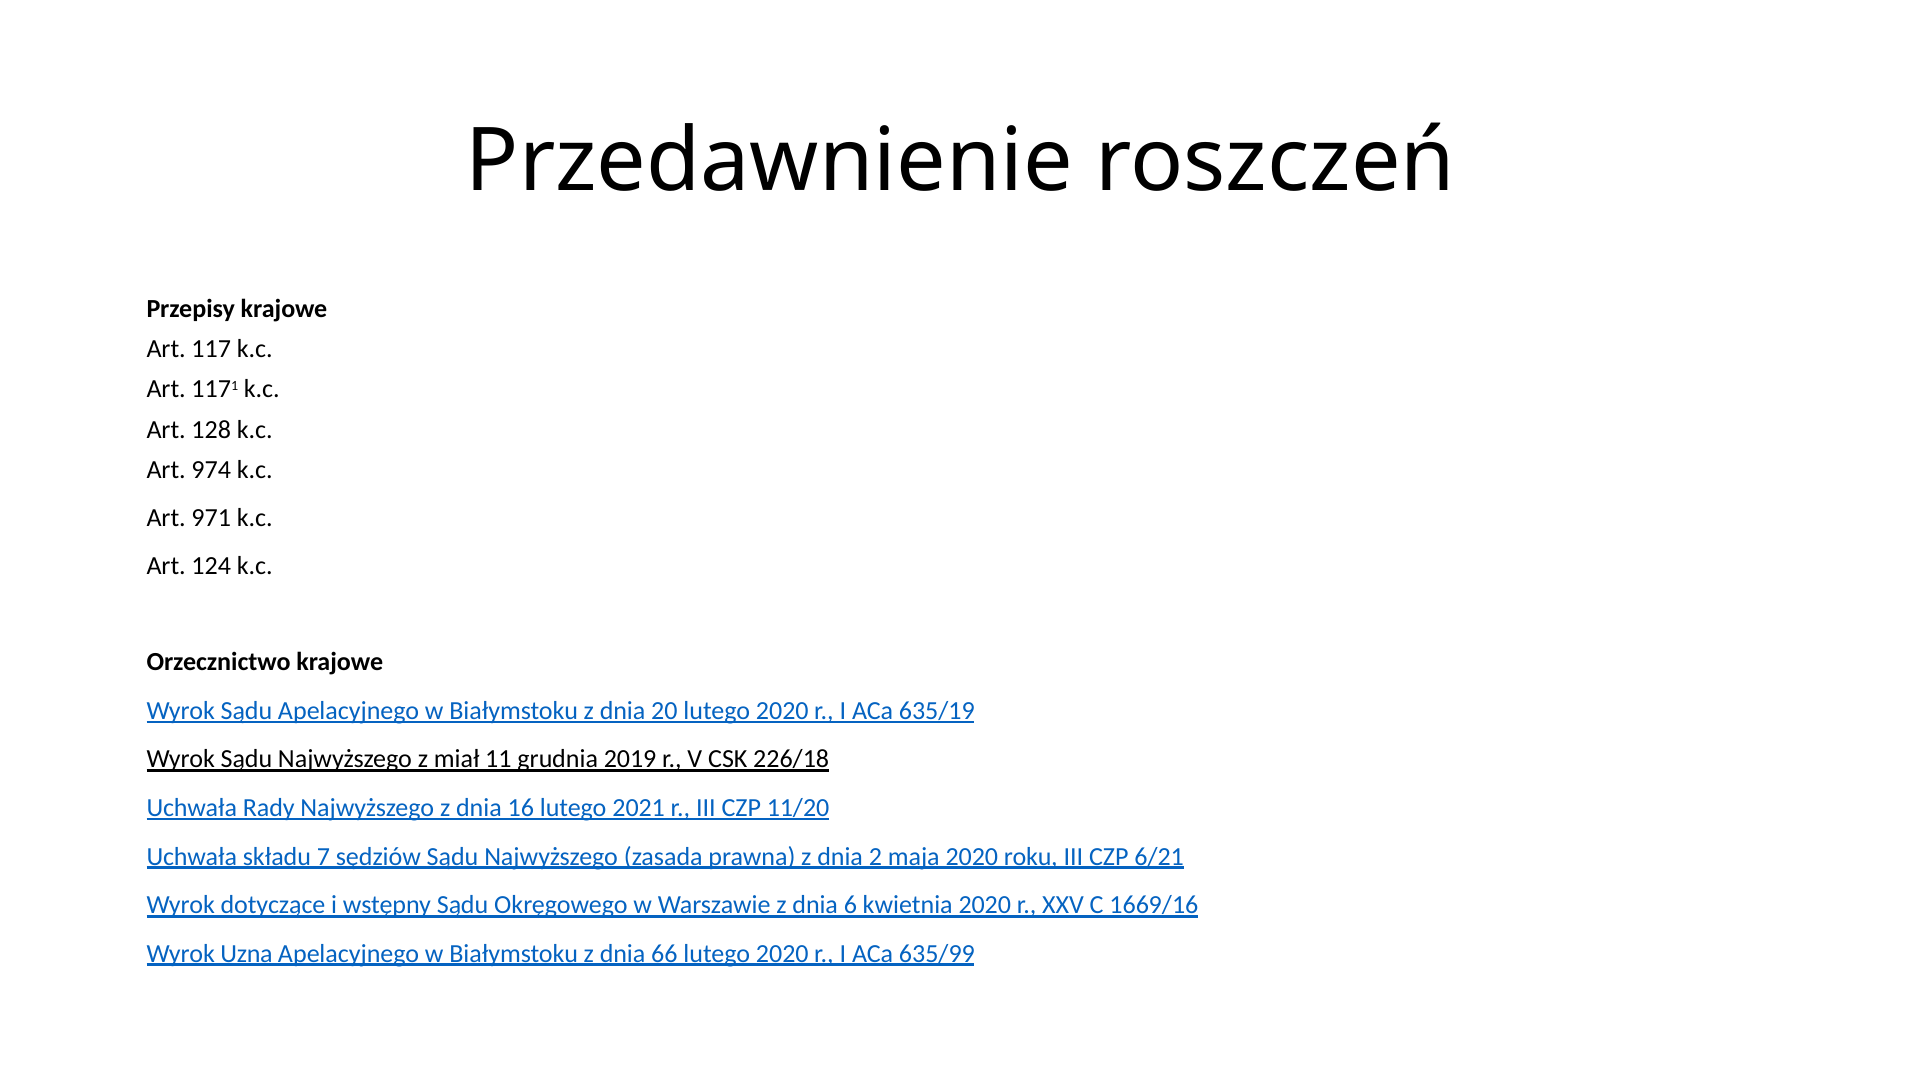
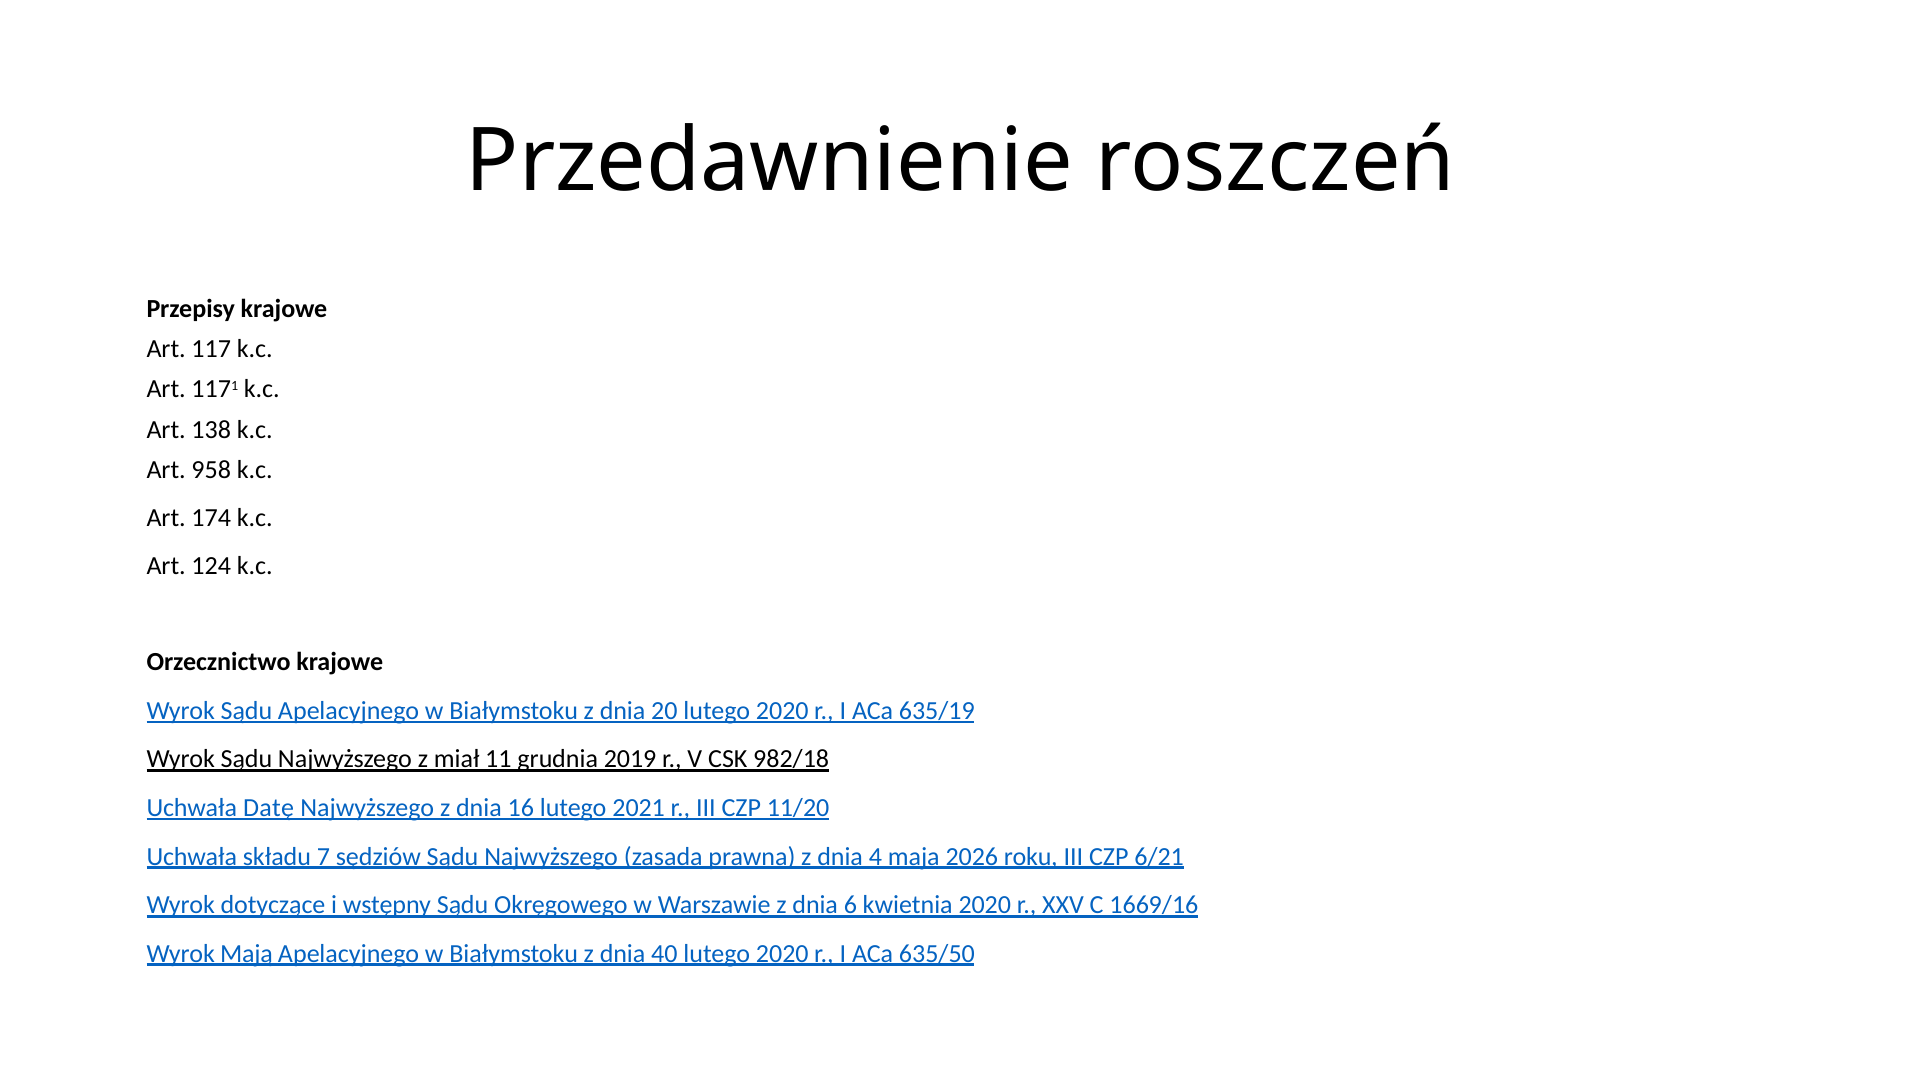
128: 128 -> 138
974: 974 -> 958
971: 971 -> 174
226/18: 226/18 -> 982/18
Rady: Rady -> Datę
2: 2 -> 4
maja 2020: 2020 -> 2026
Uzna: Uzna -> Mają
66: 66 -> 40
635/99: 635/99 -> 635/50
